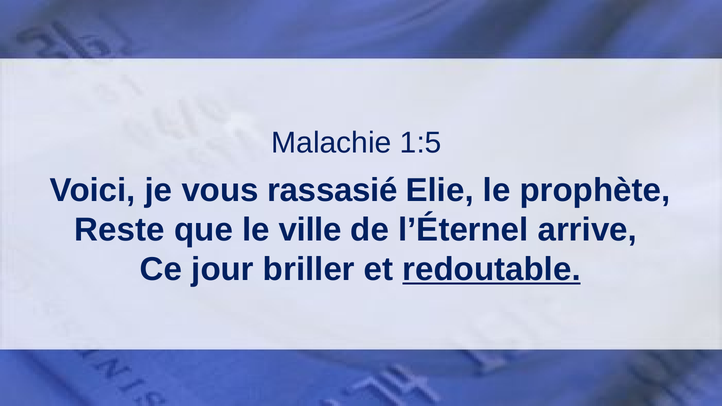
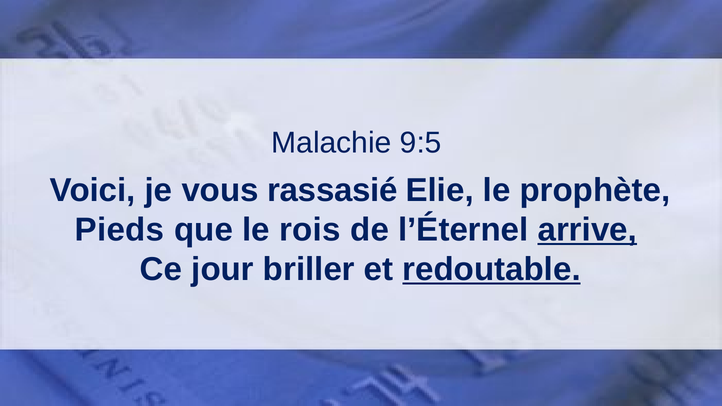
1:5: 1:5 -> 9:5
Reste: Reste -> Pieds
ville: ville -> rois
arrive underline: none -> present
